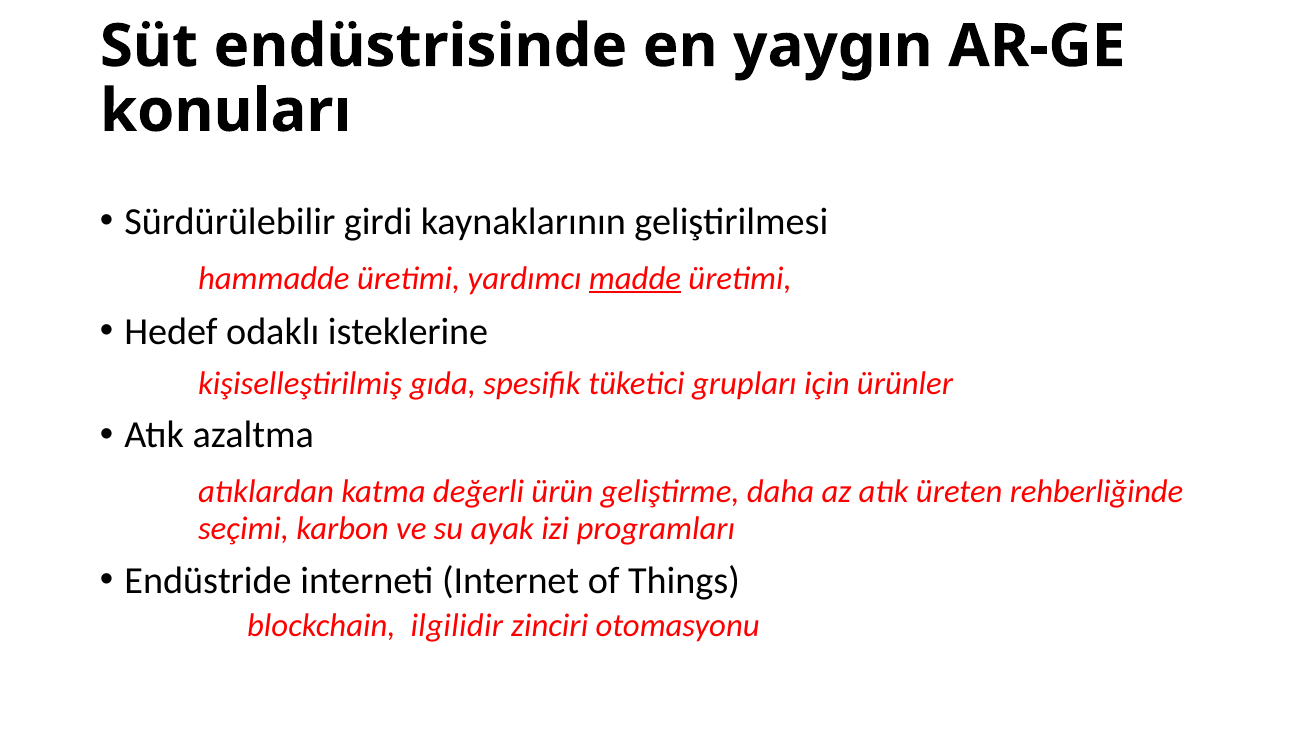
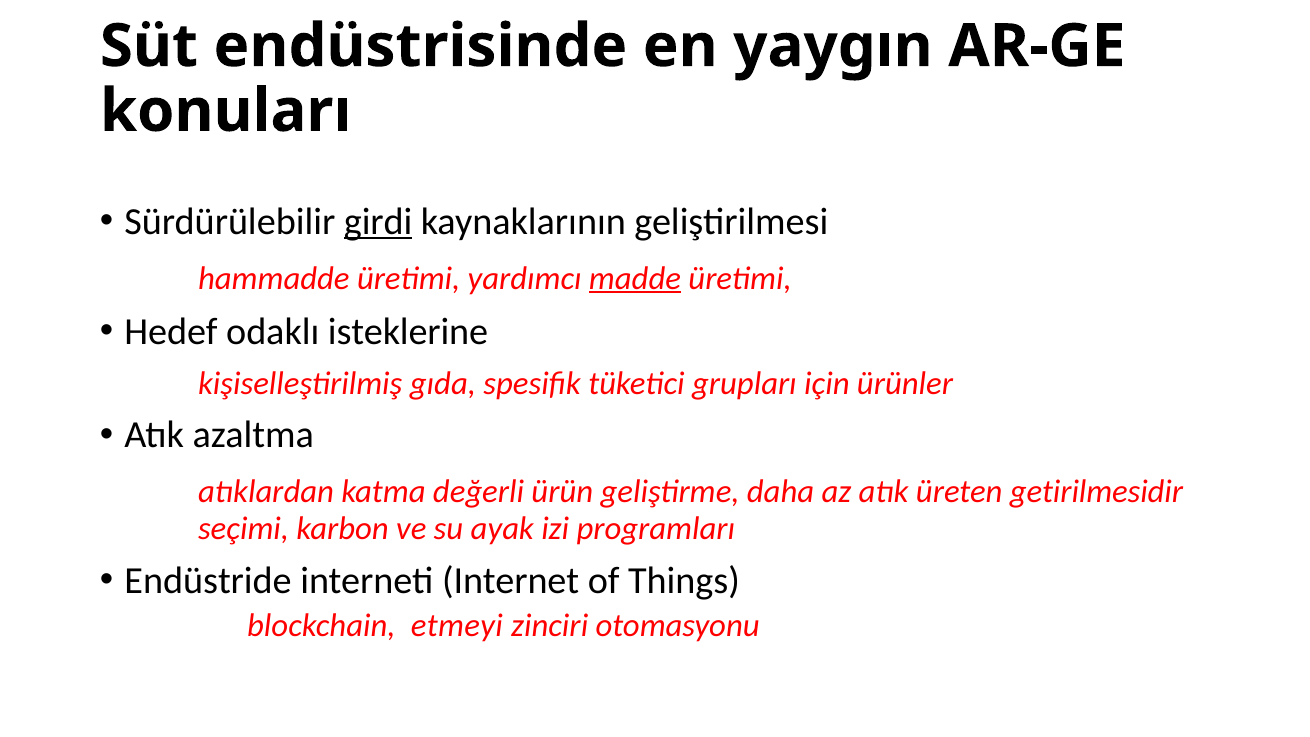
girdi underline: none -> present
rehberliğinde: rehberliğinde -> getirilmesidir
ilgilidir: ilgilidir -> etmeyi
